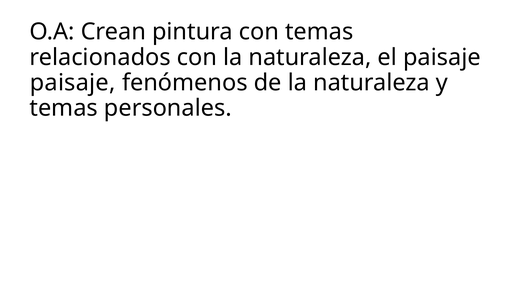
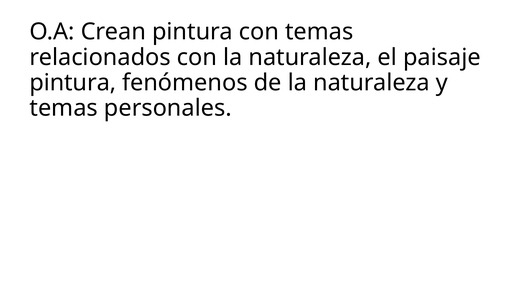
paisaje at (73, 83): paisaje -> pintura
